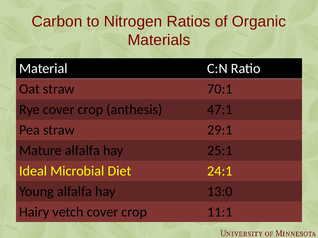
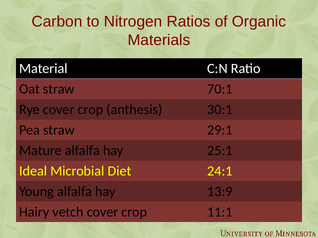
47:1: 47:1 -> 30:1
13:0: 13:0 -> 13:9
